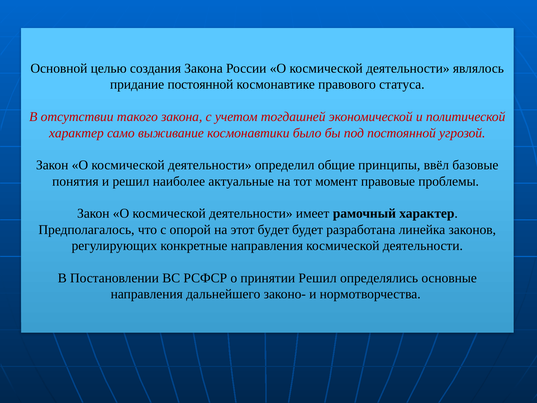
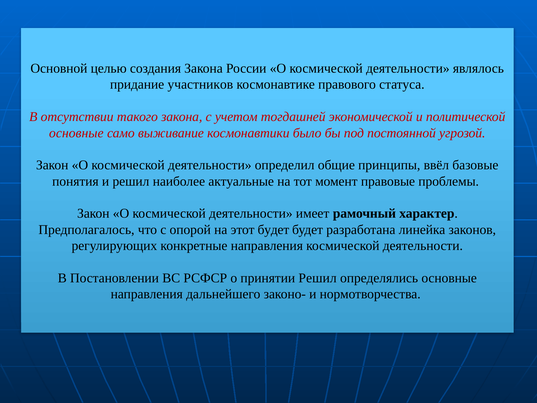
придание постоянной: постоянной -> участников
характер at (76, 133): характер -> основные
